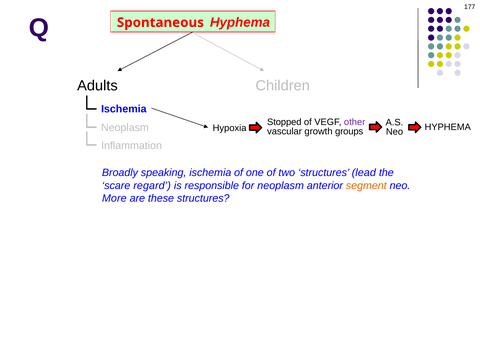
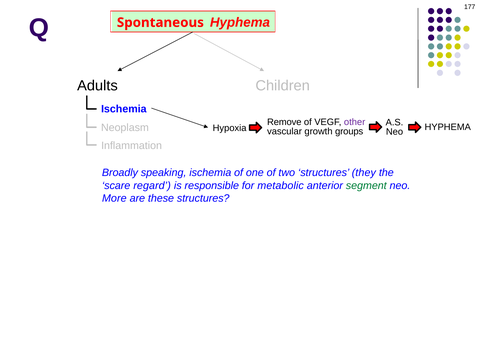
Stopped: Stopped -> Remove
lead: lead -> they
for neoplasm: neoplasm -> metabolic
segment colour: orange -> green
